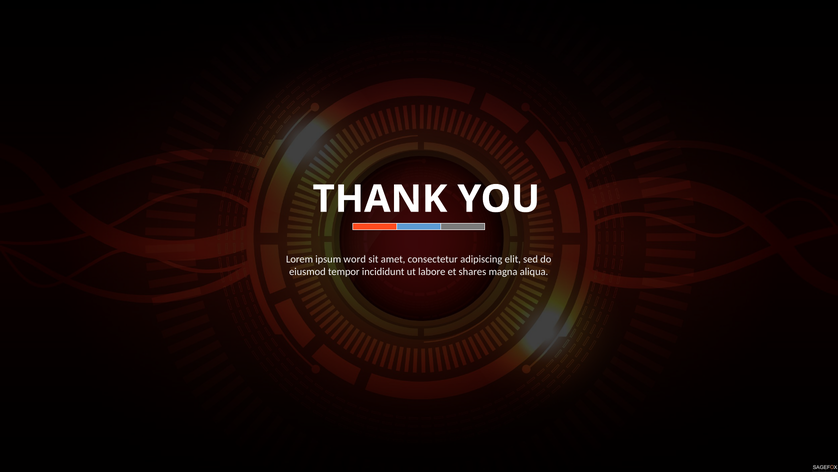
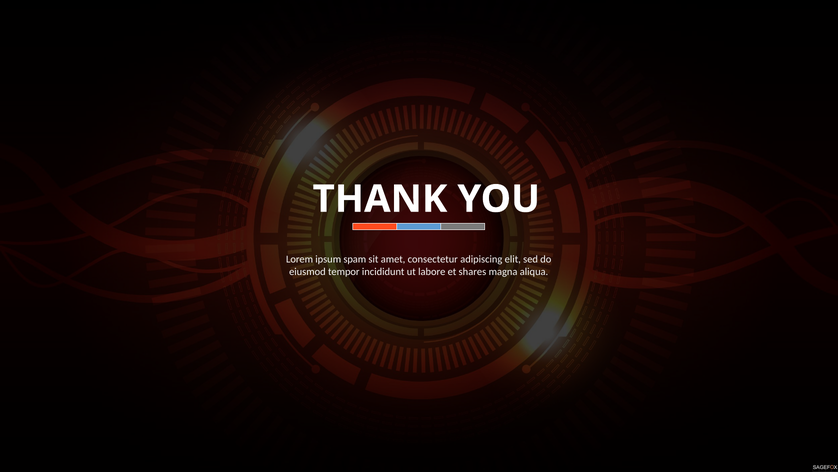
word: word -> spam
